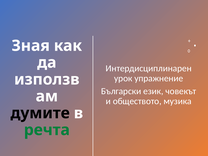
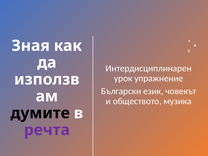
речта colour: green -> purple
